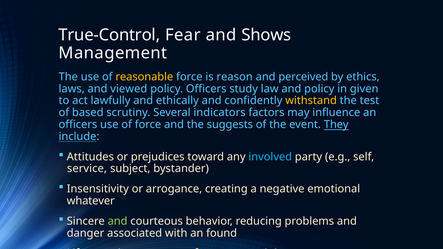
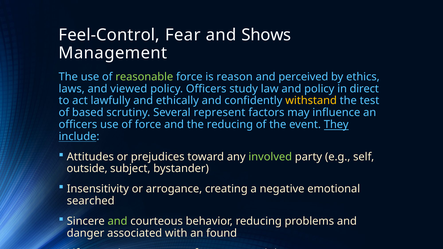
True-Control: True-Control -> Feel-Control
reasonable colour: yellow -> light green
given: given -> direct
indicators: indicators -> represent
the suggests: suggests -> reducing
involved colour: light blue -> light green
service: service -> outside
whatever: whatever -> searched
